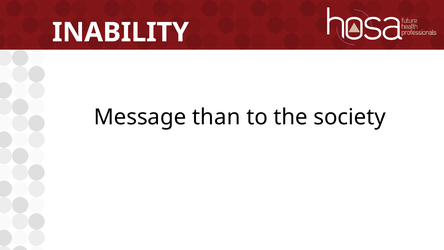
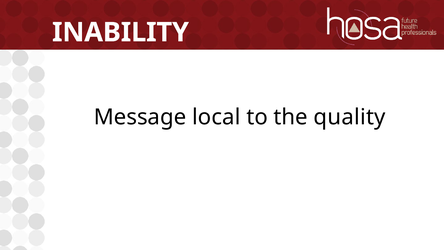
than: than -> local
society: society -> quality
